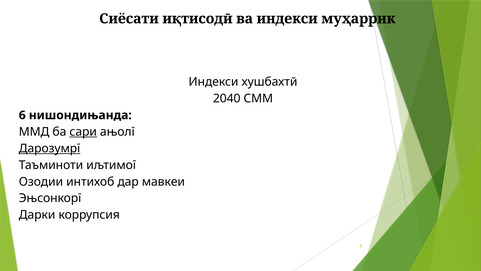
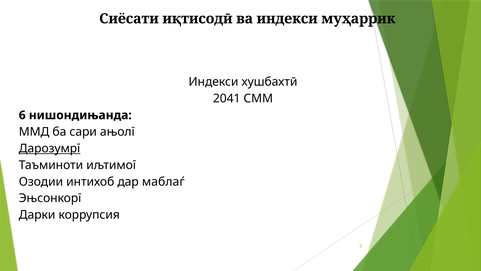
2040: 2040 -> 2041
сари underline: present -> none
мавкеи: мавкеи -> маблаѓ
